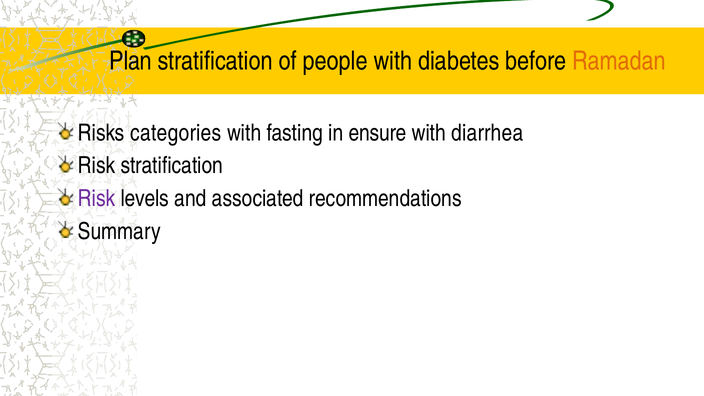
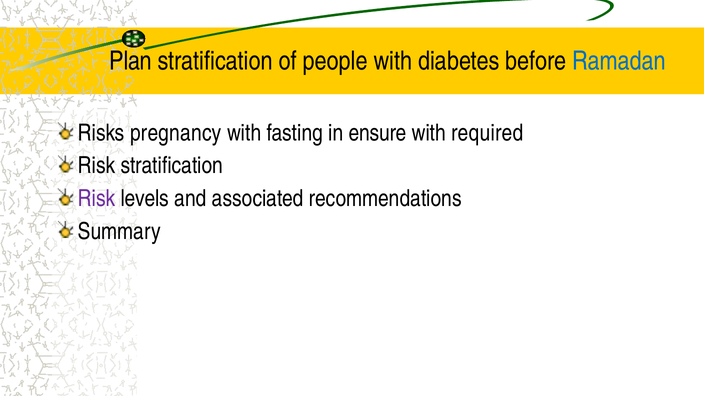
Ramadan colour: orange -> blue
categories: categories -> pregnancy
diarrhea: diarrhea -> required
